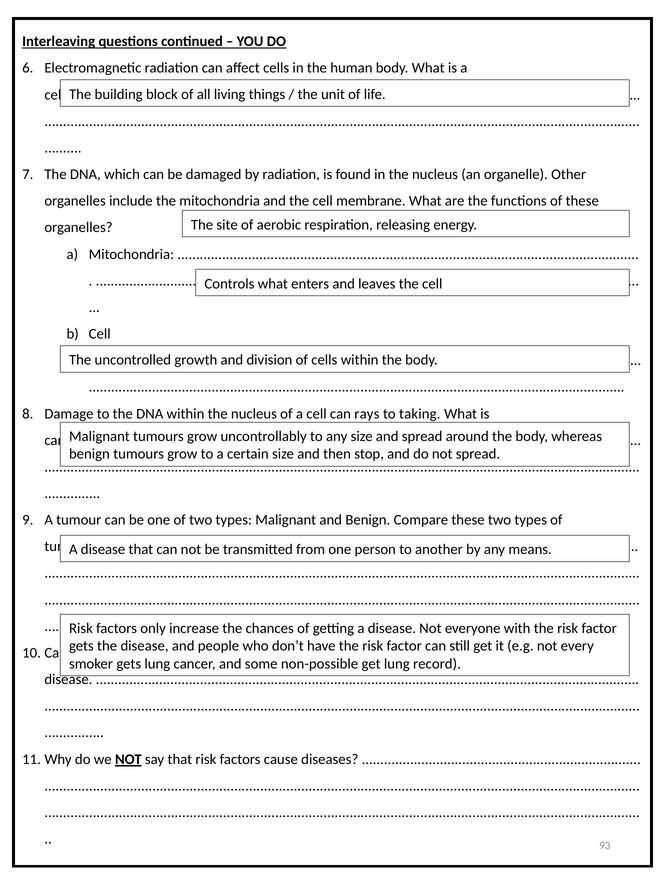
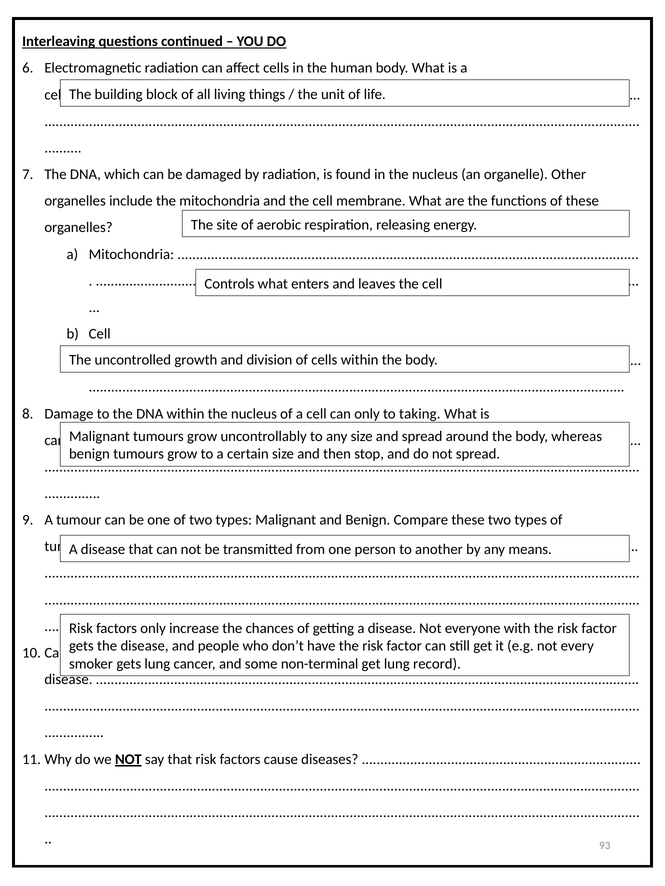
can rays: rays -> only
non-possible: non-possible -> non-terminal
